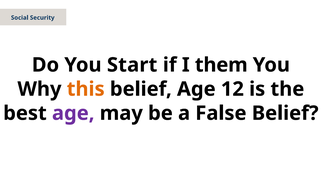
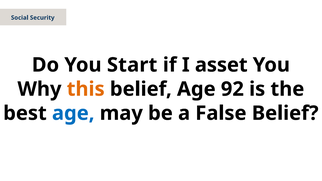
them: them -> asset
12: 12 -> 92
age at (73, 113) colour: purple -> blue
